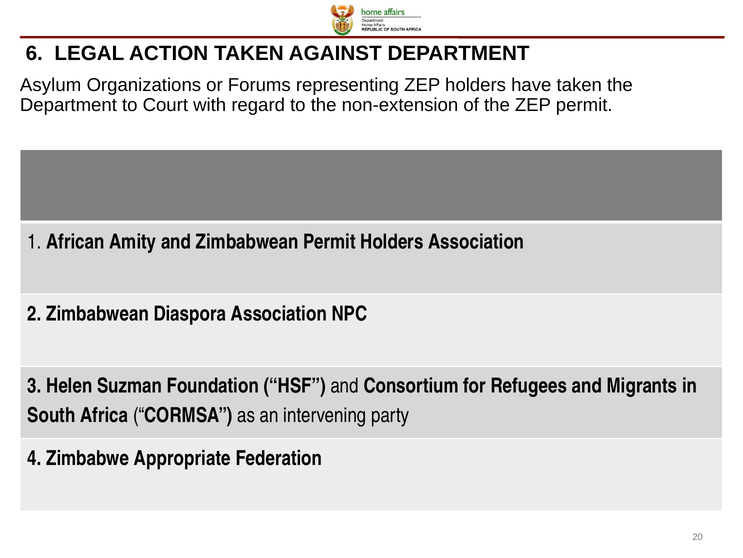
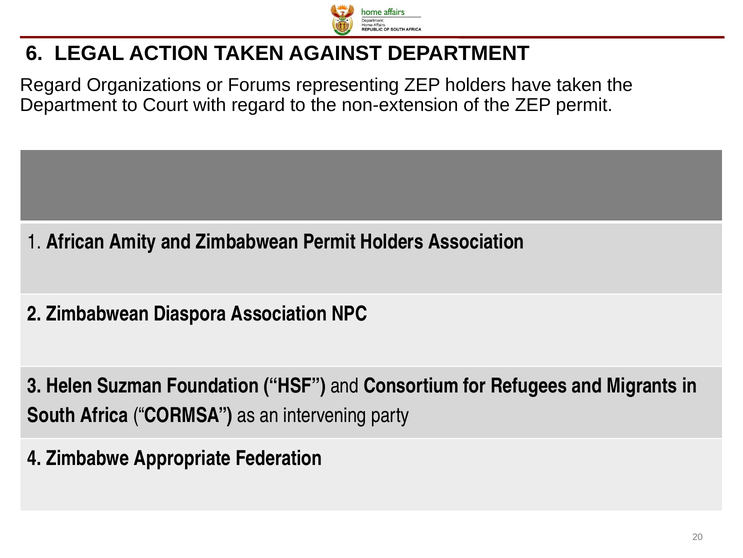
Asylum at (51, 85): Asylum -> Regard
